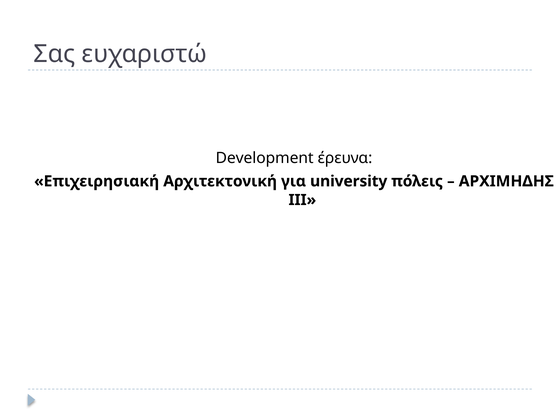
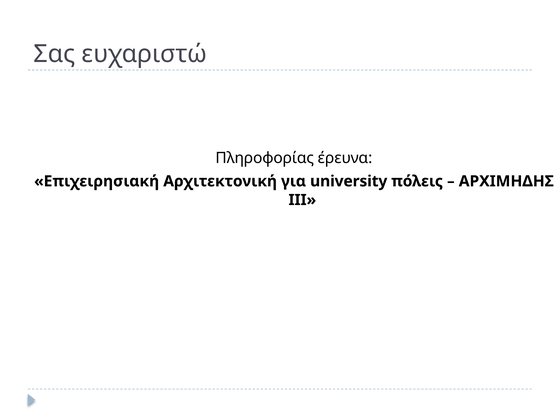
Development: Development -> Πληροφορίας
